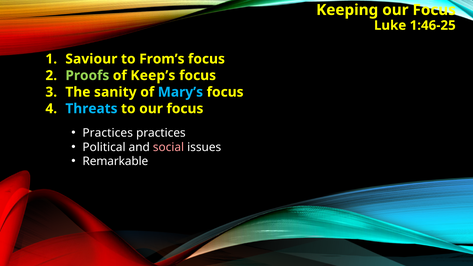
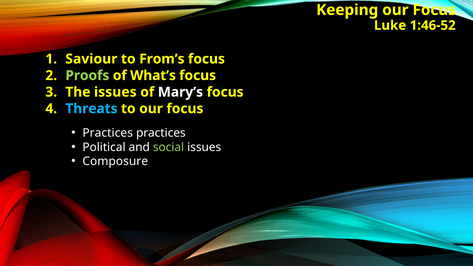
1:46-25: 1:46-25 -> 1:46-52
Keep’s: Keep’s -> What’s
The sanity: sanity -> issues
Mary’s colour: light blue -> white
social colour: pink -> light green
Remarkable: Remarkable -> Composure
